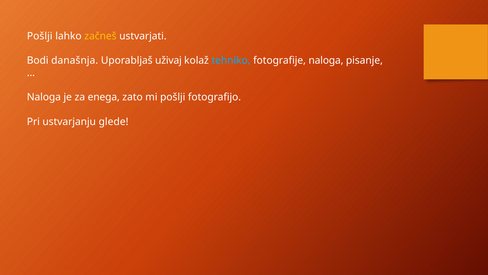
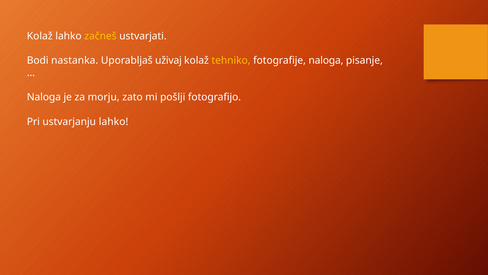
Pošlji at (40, 36): Pošlji -> Kolaž
današnja: današnja -> nastanka
tehniko colour: light blue -> yellow
enega: enega -> morju
ustvarjanju glede: glede -> lahko
